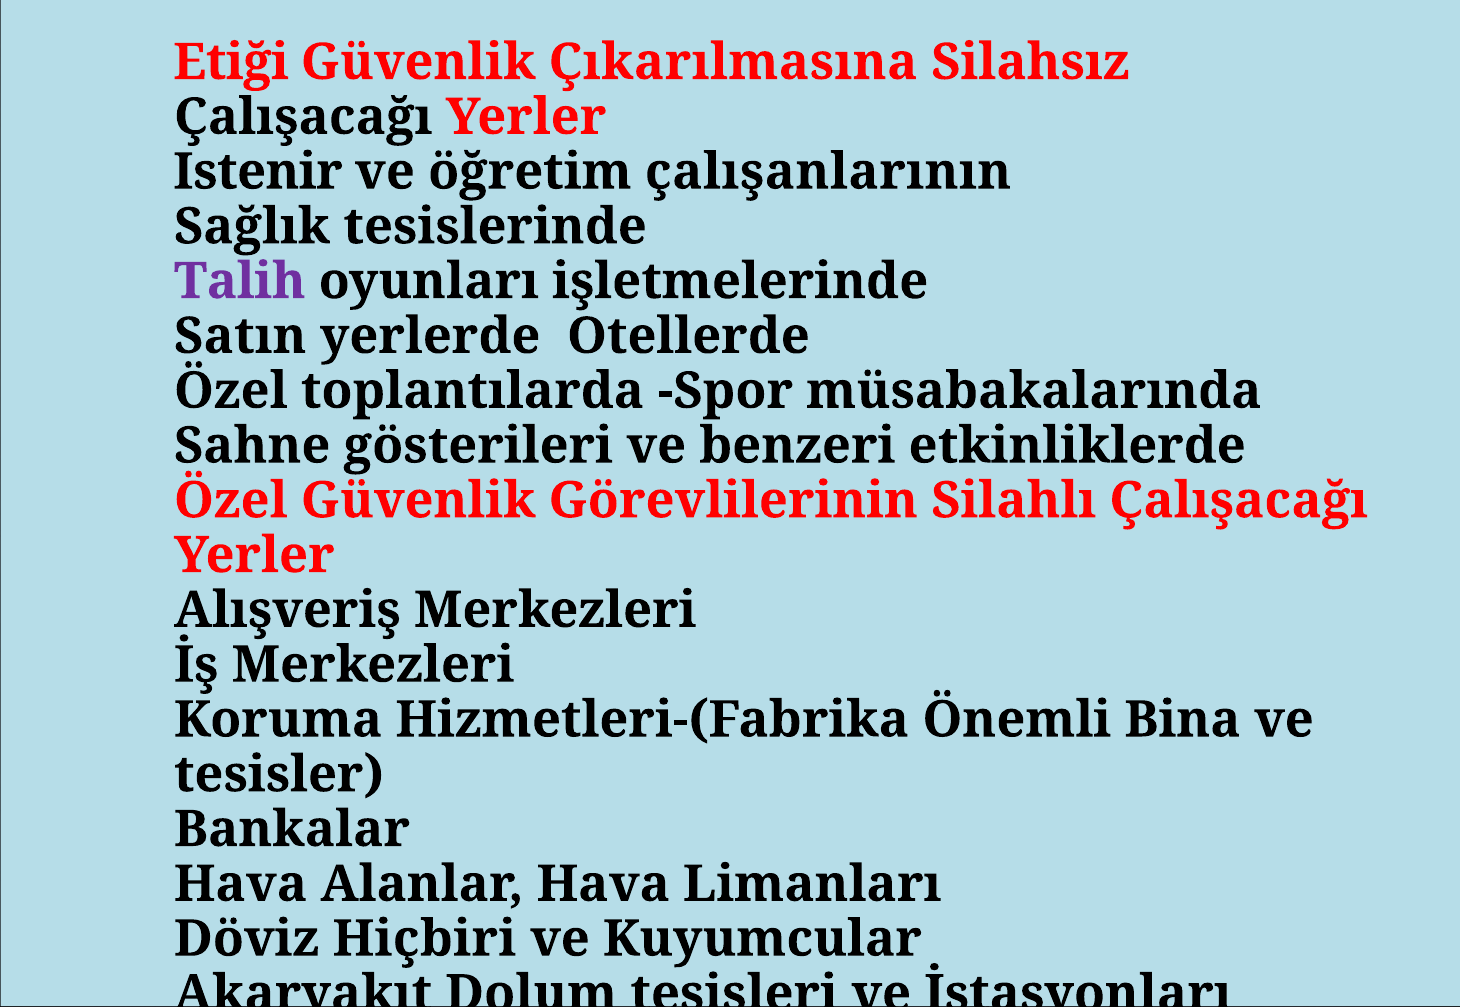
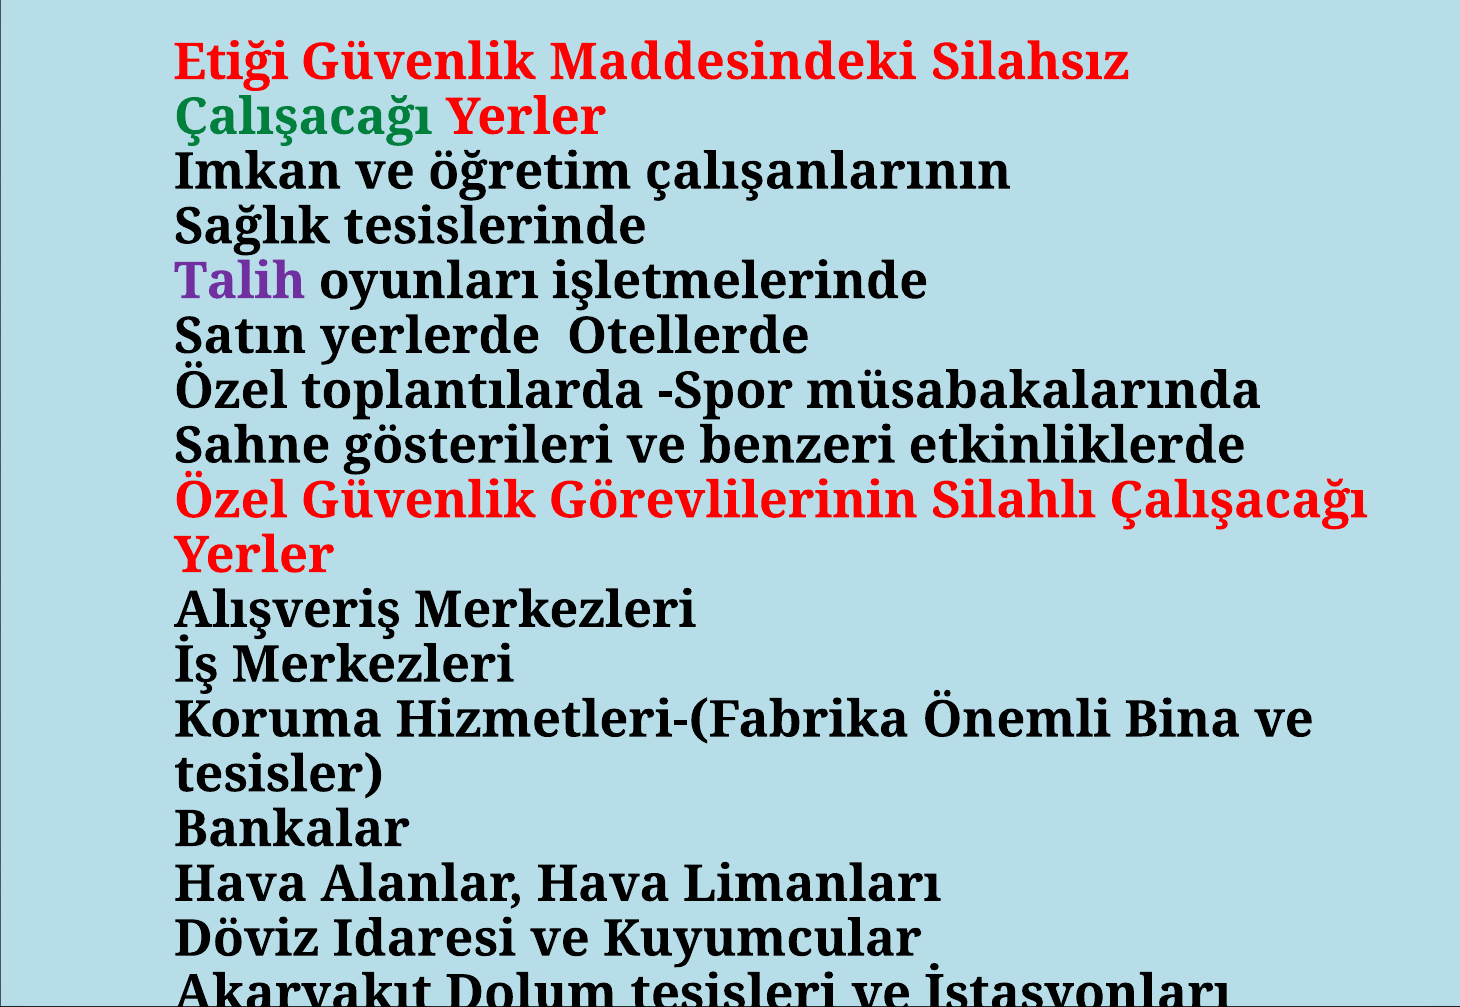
Çıkarılmasına: Çıkarılmasına -> Maddesindeki
Çalışacağı at (303, 117) colour: black -> green
Istenir: Istenir -> Imkan
Hiçbiri: Hiçbiri -> Idaresi
